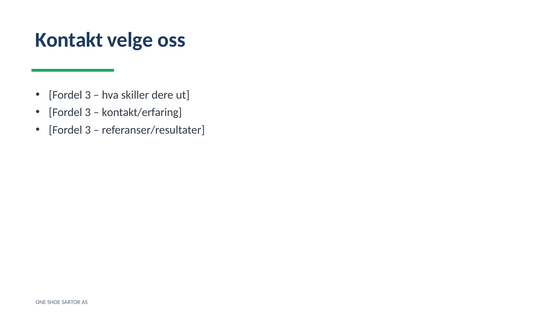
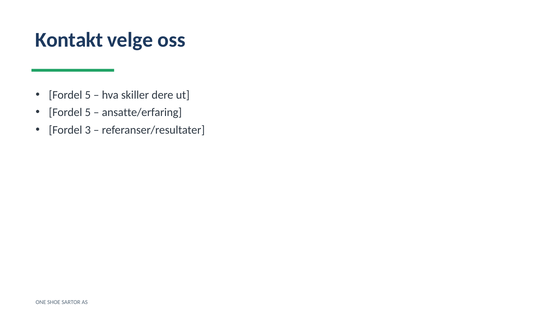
3 at (88, 95): 3 -> 5
3 at (88, 112): 3 -> 5
kontakt/erfaring: kontakt/erfaring -> ansatte/erfaring
